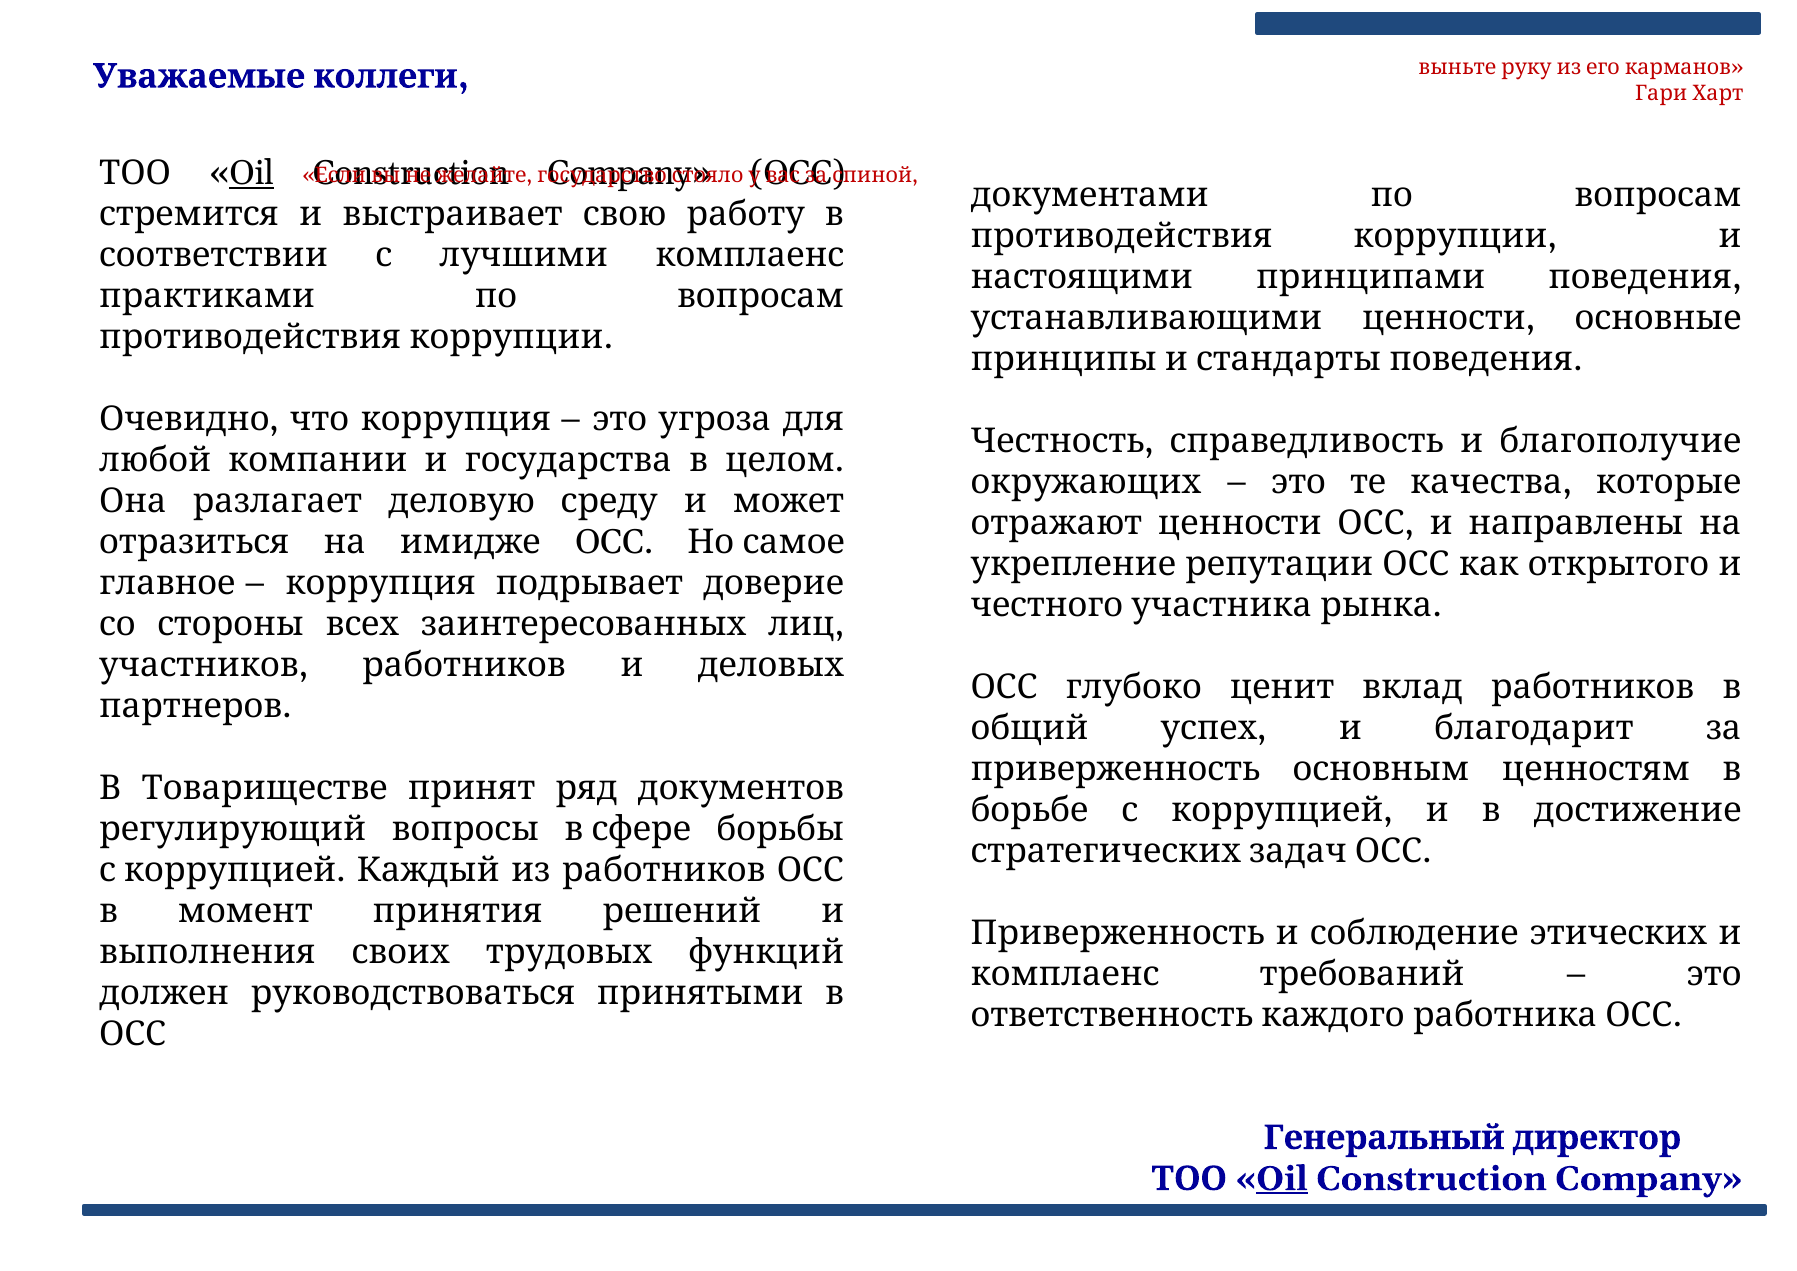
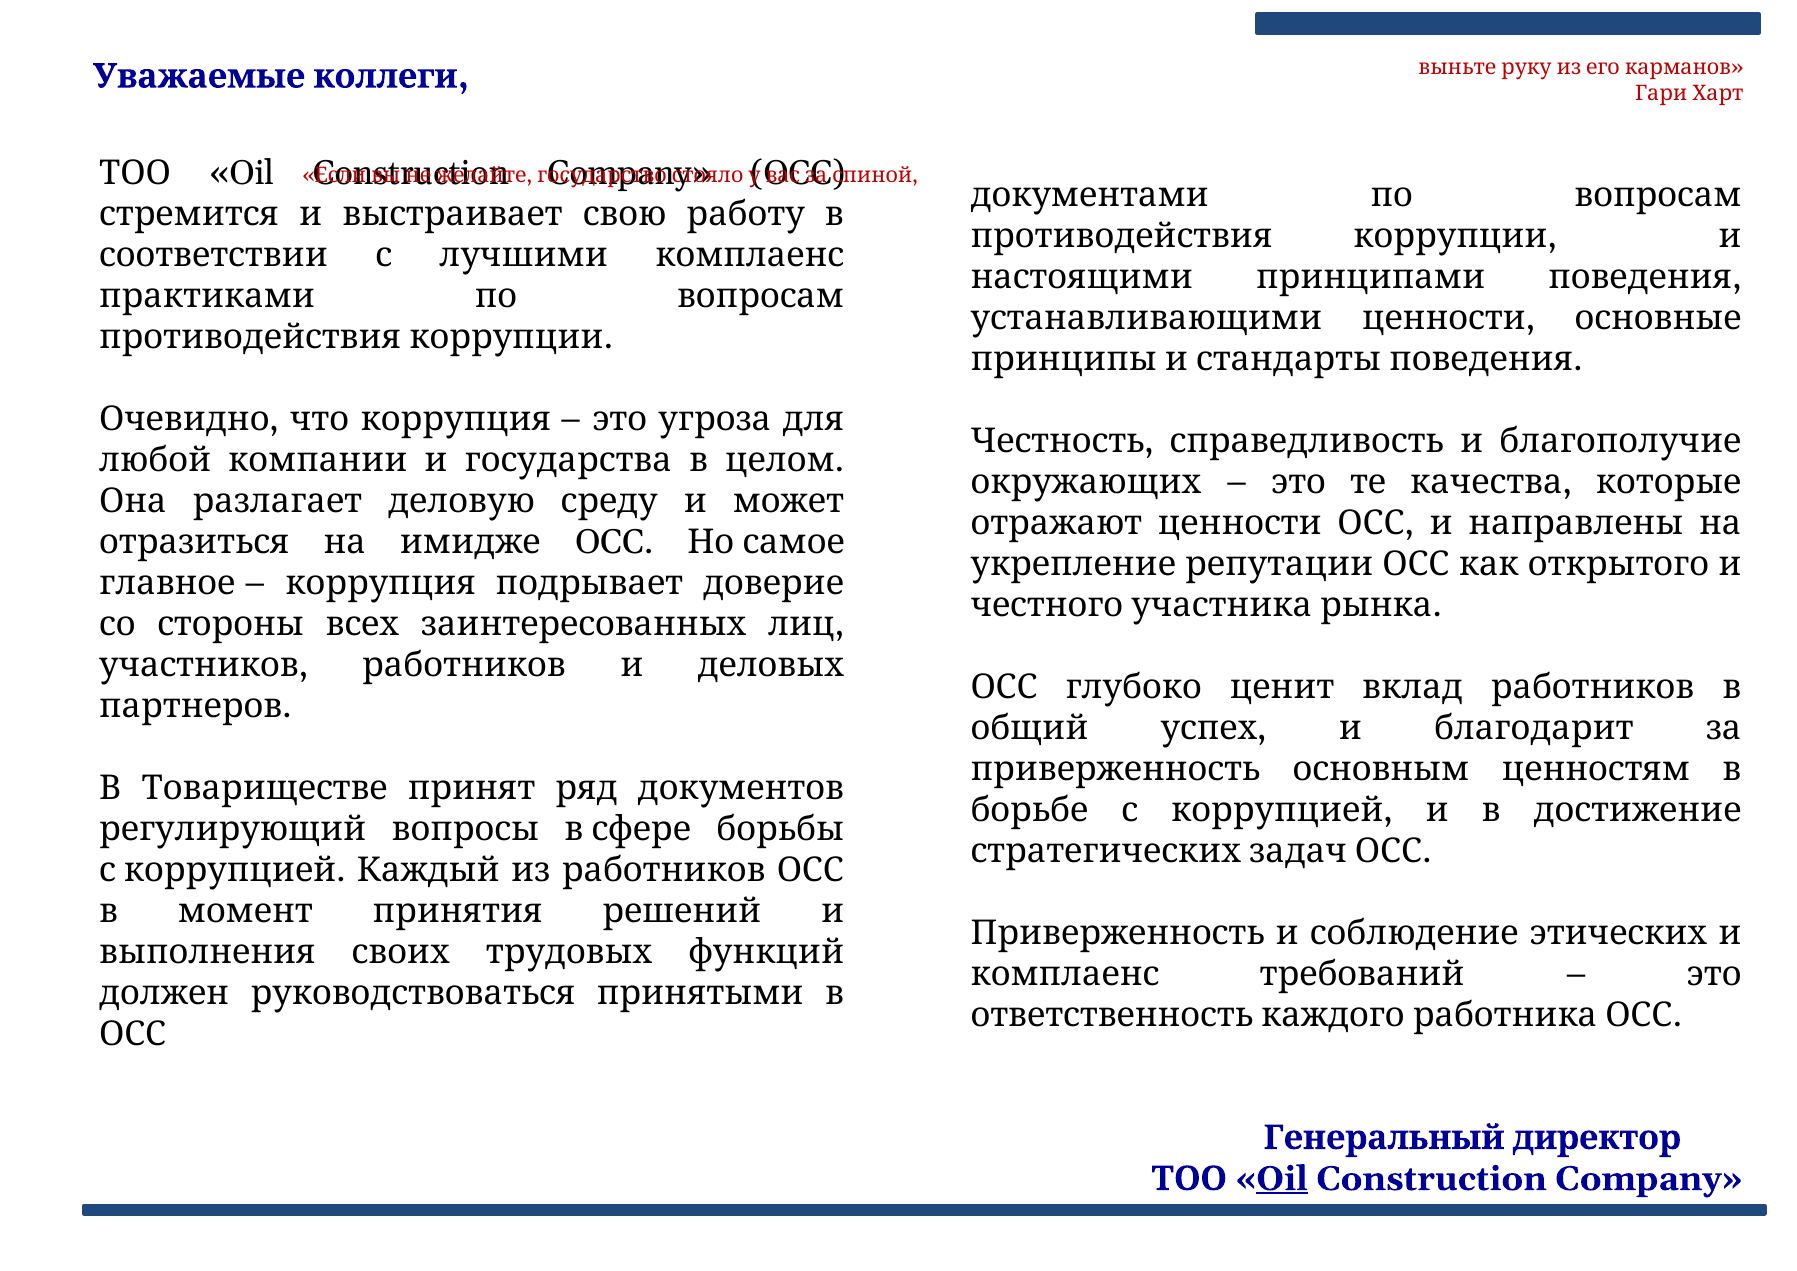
Oil at (252, 174) underline: present -> none
